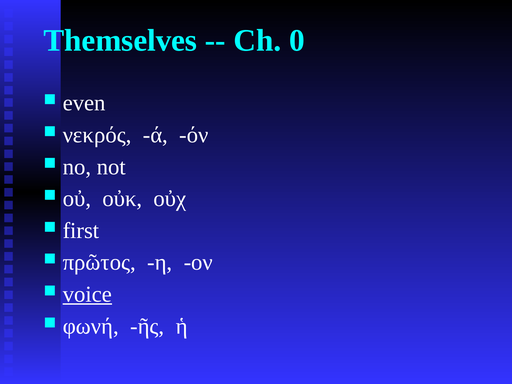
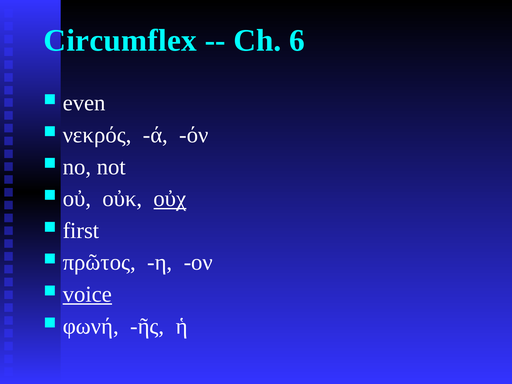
Themselves: Themselves -> Circumflex
0: 0 -> 6
οὐχ underline: none -> present
